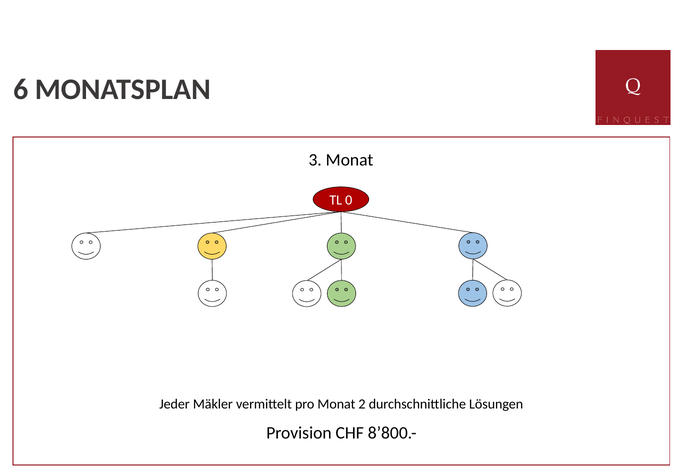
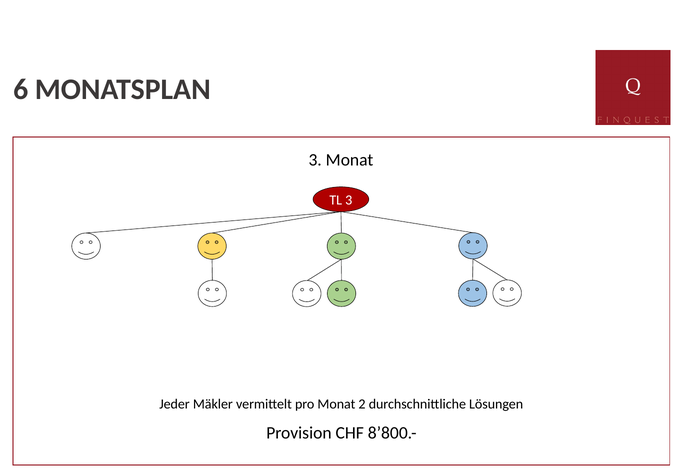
TL 0: 0 -> 3
